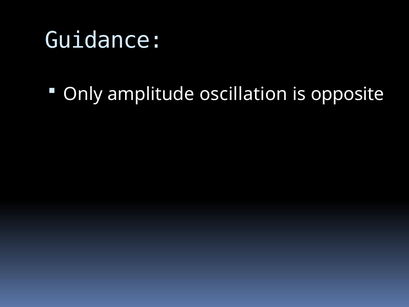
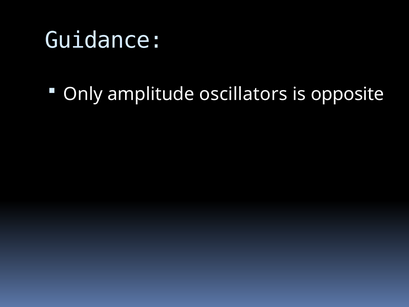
oscillation: oscillation -> oscillators
